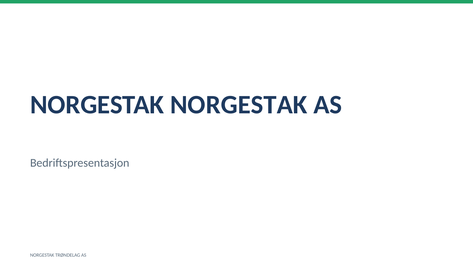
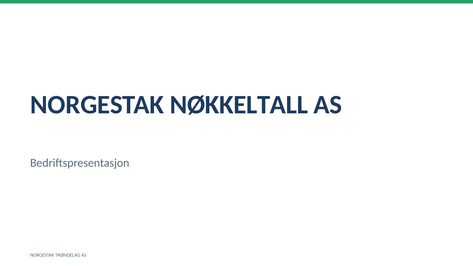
NORGESTAK NORGESTAK: NORGESTAK -> NØKKELTALL
